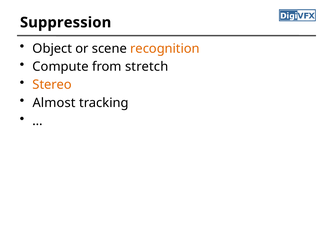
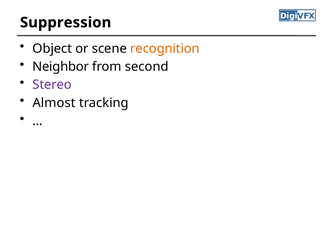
Compute: Compute -> Neighbor
stretch: stretch -> second
Stereo colour: orange -> purple
